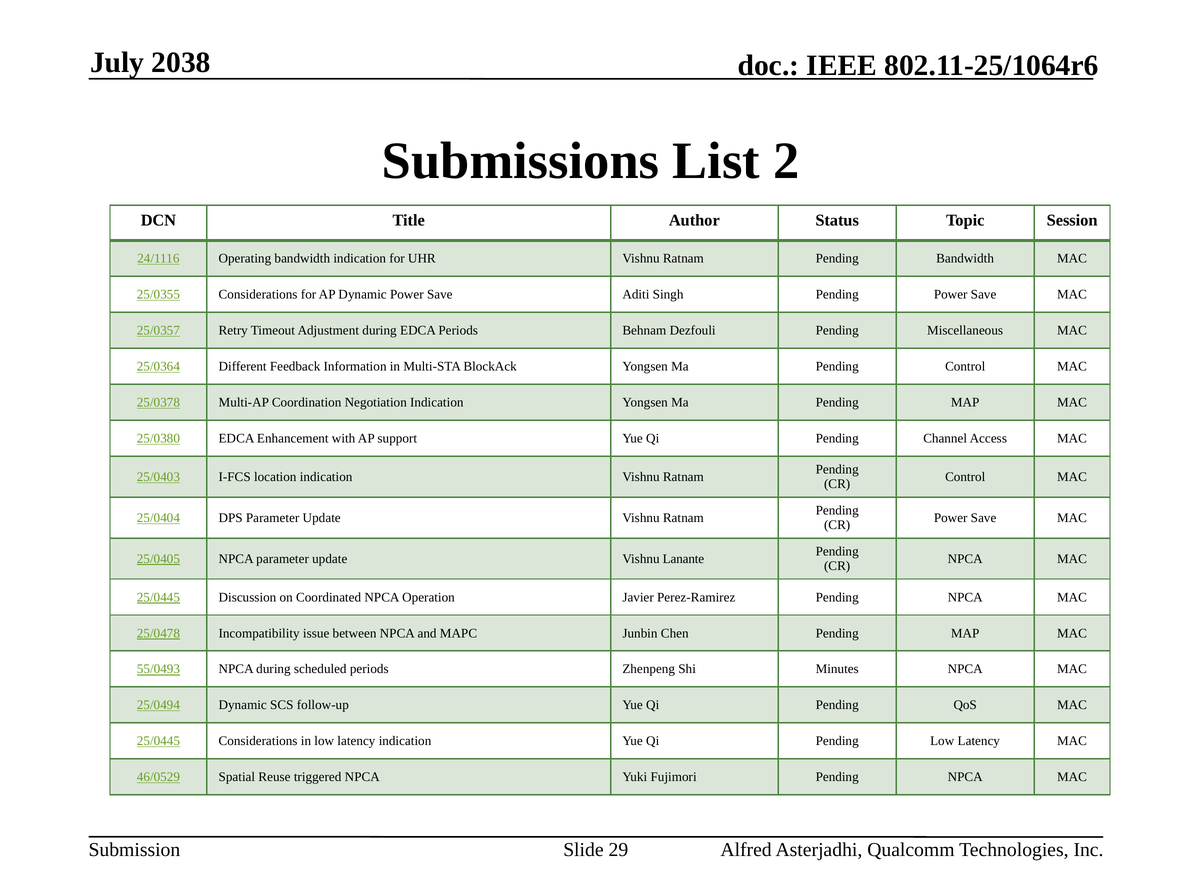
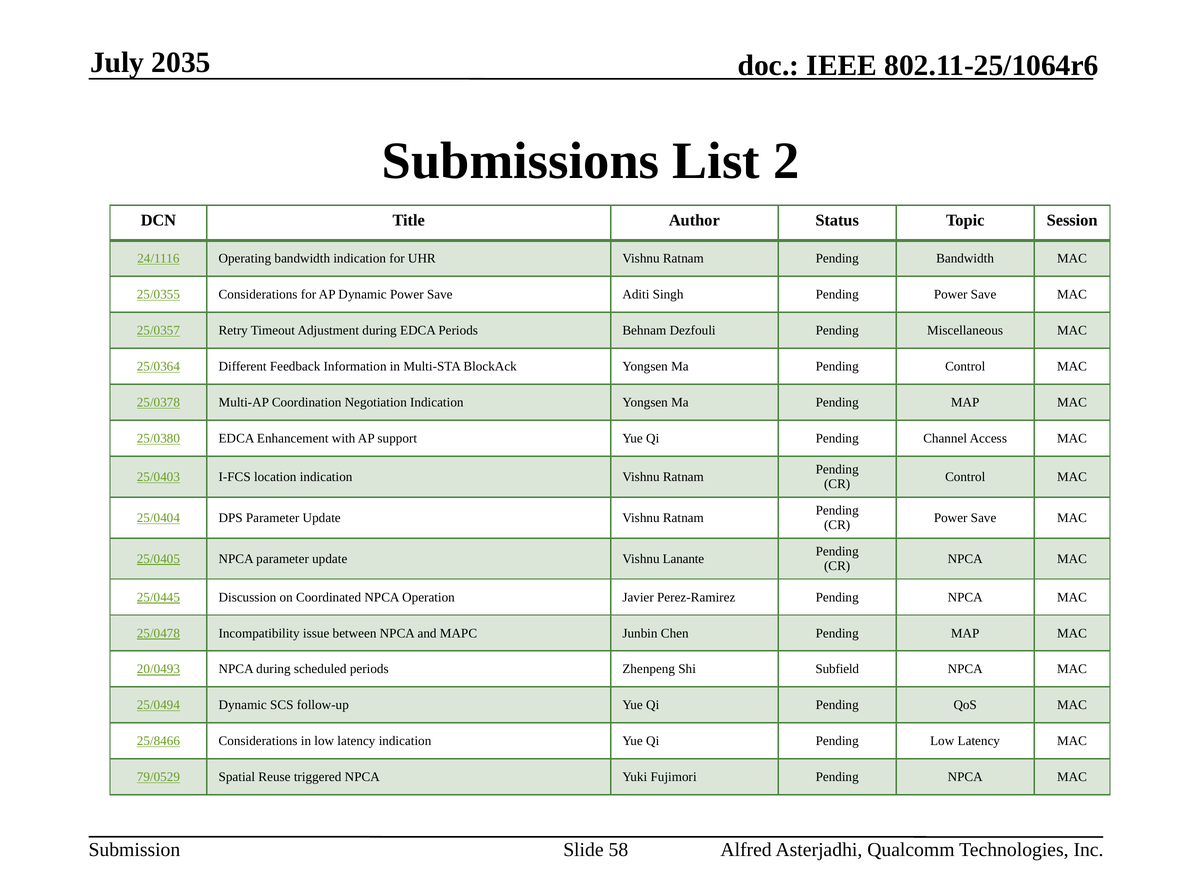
2038: 2038 -> 2035
55/0493: 55/0493 -> 20/0493
Minutes: Minutes -> Subfield
25/0445 at (158, 741): 25/0445 -> 25/8466
46/0529: 46/0529 -> 79/0529
29: 29 -> 58
